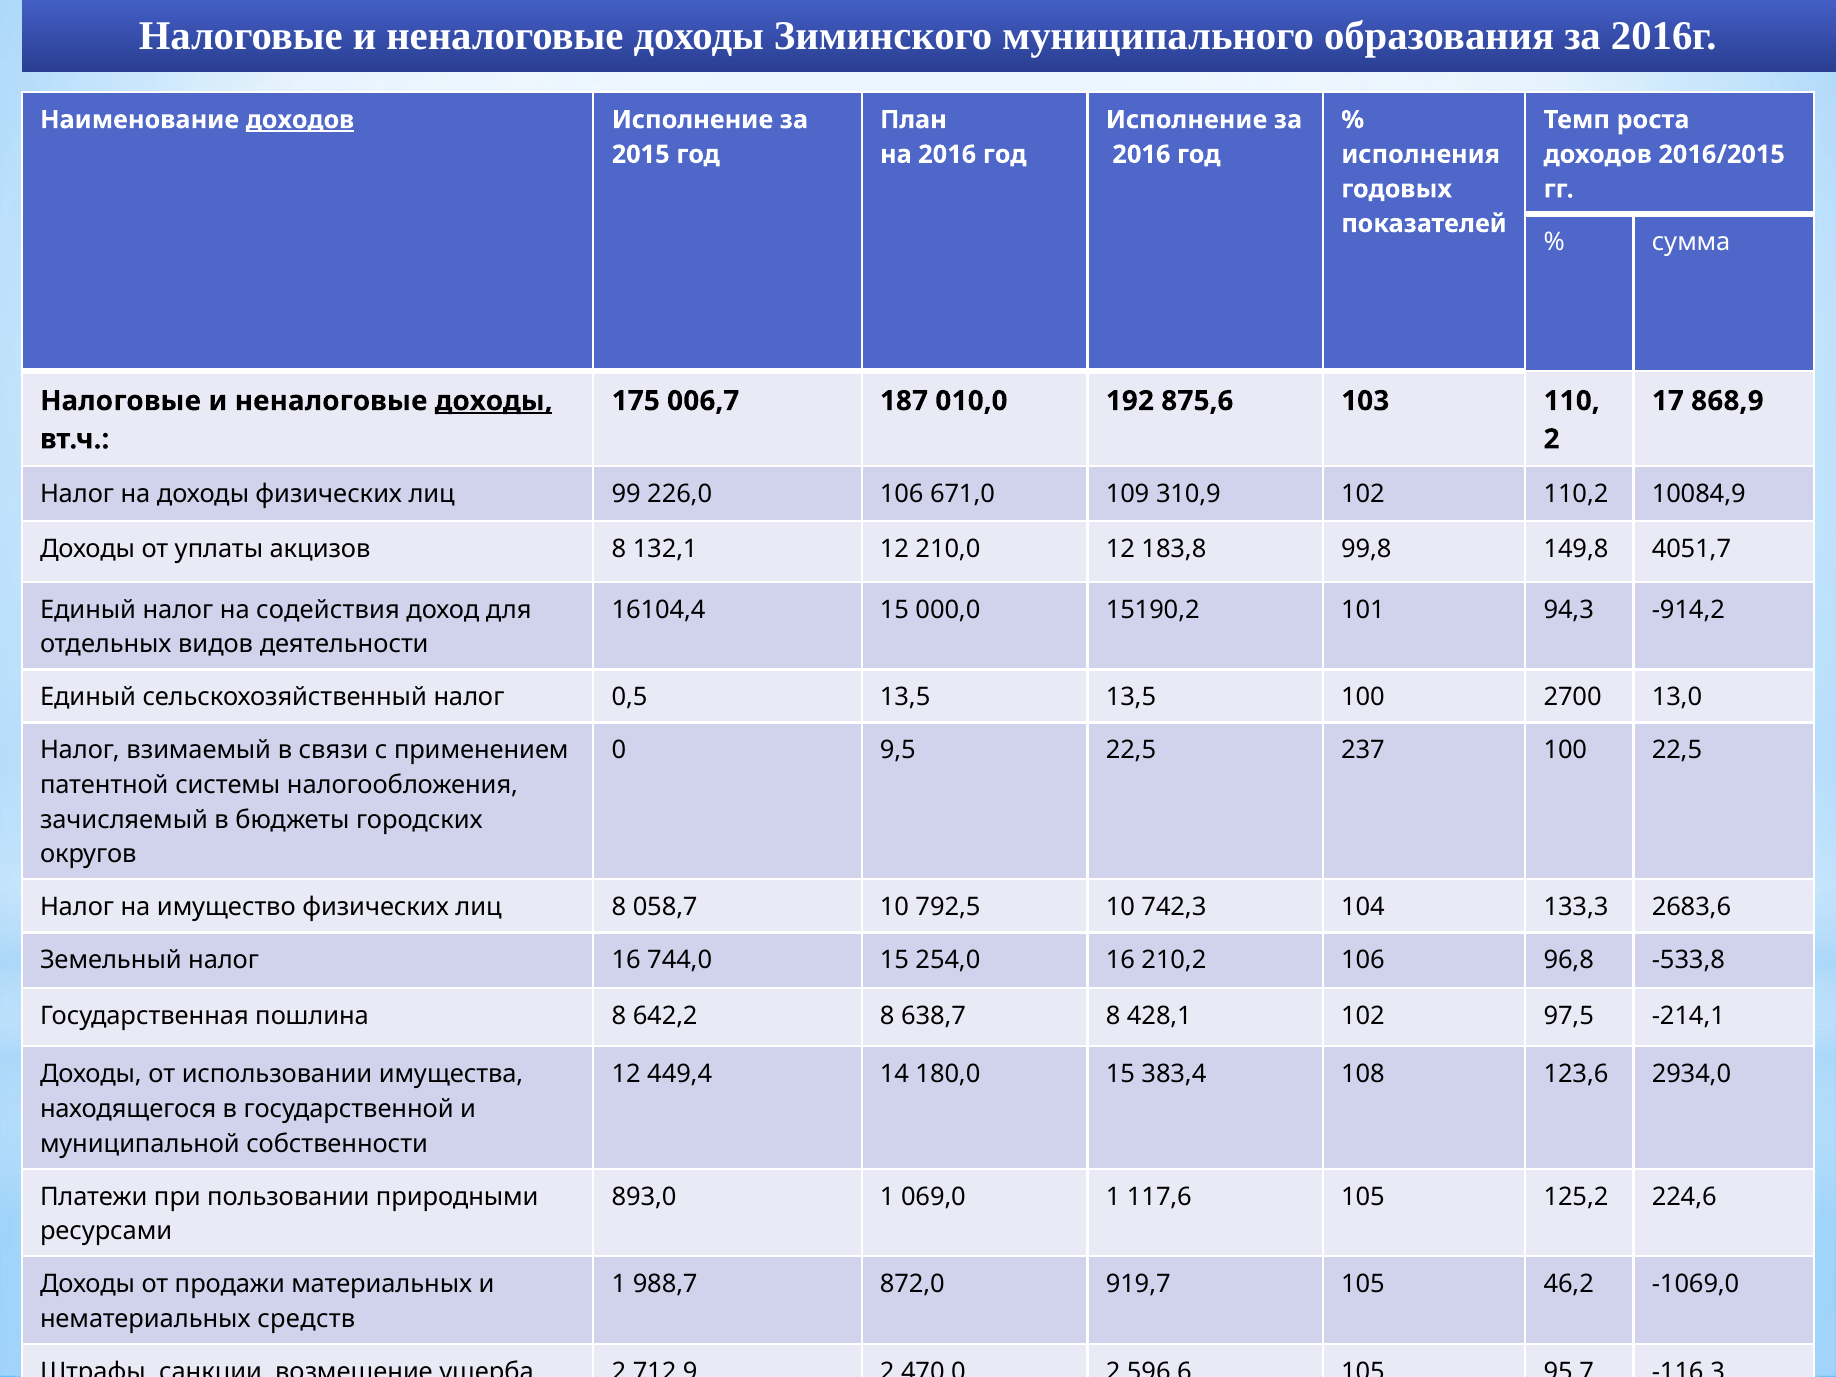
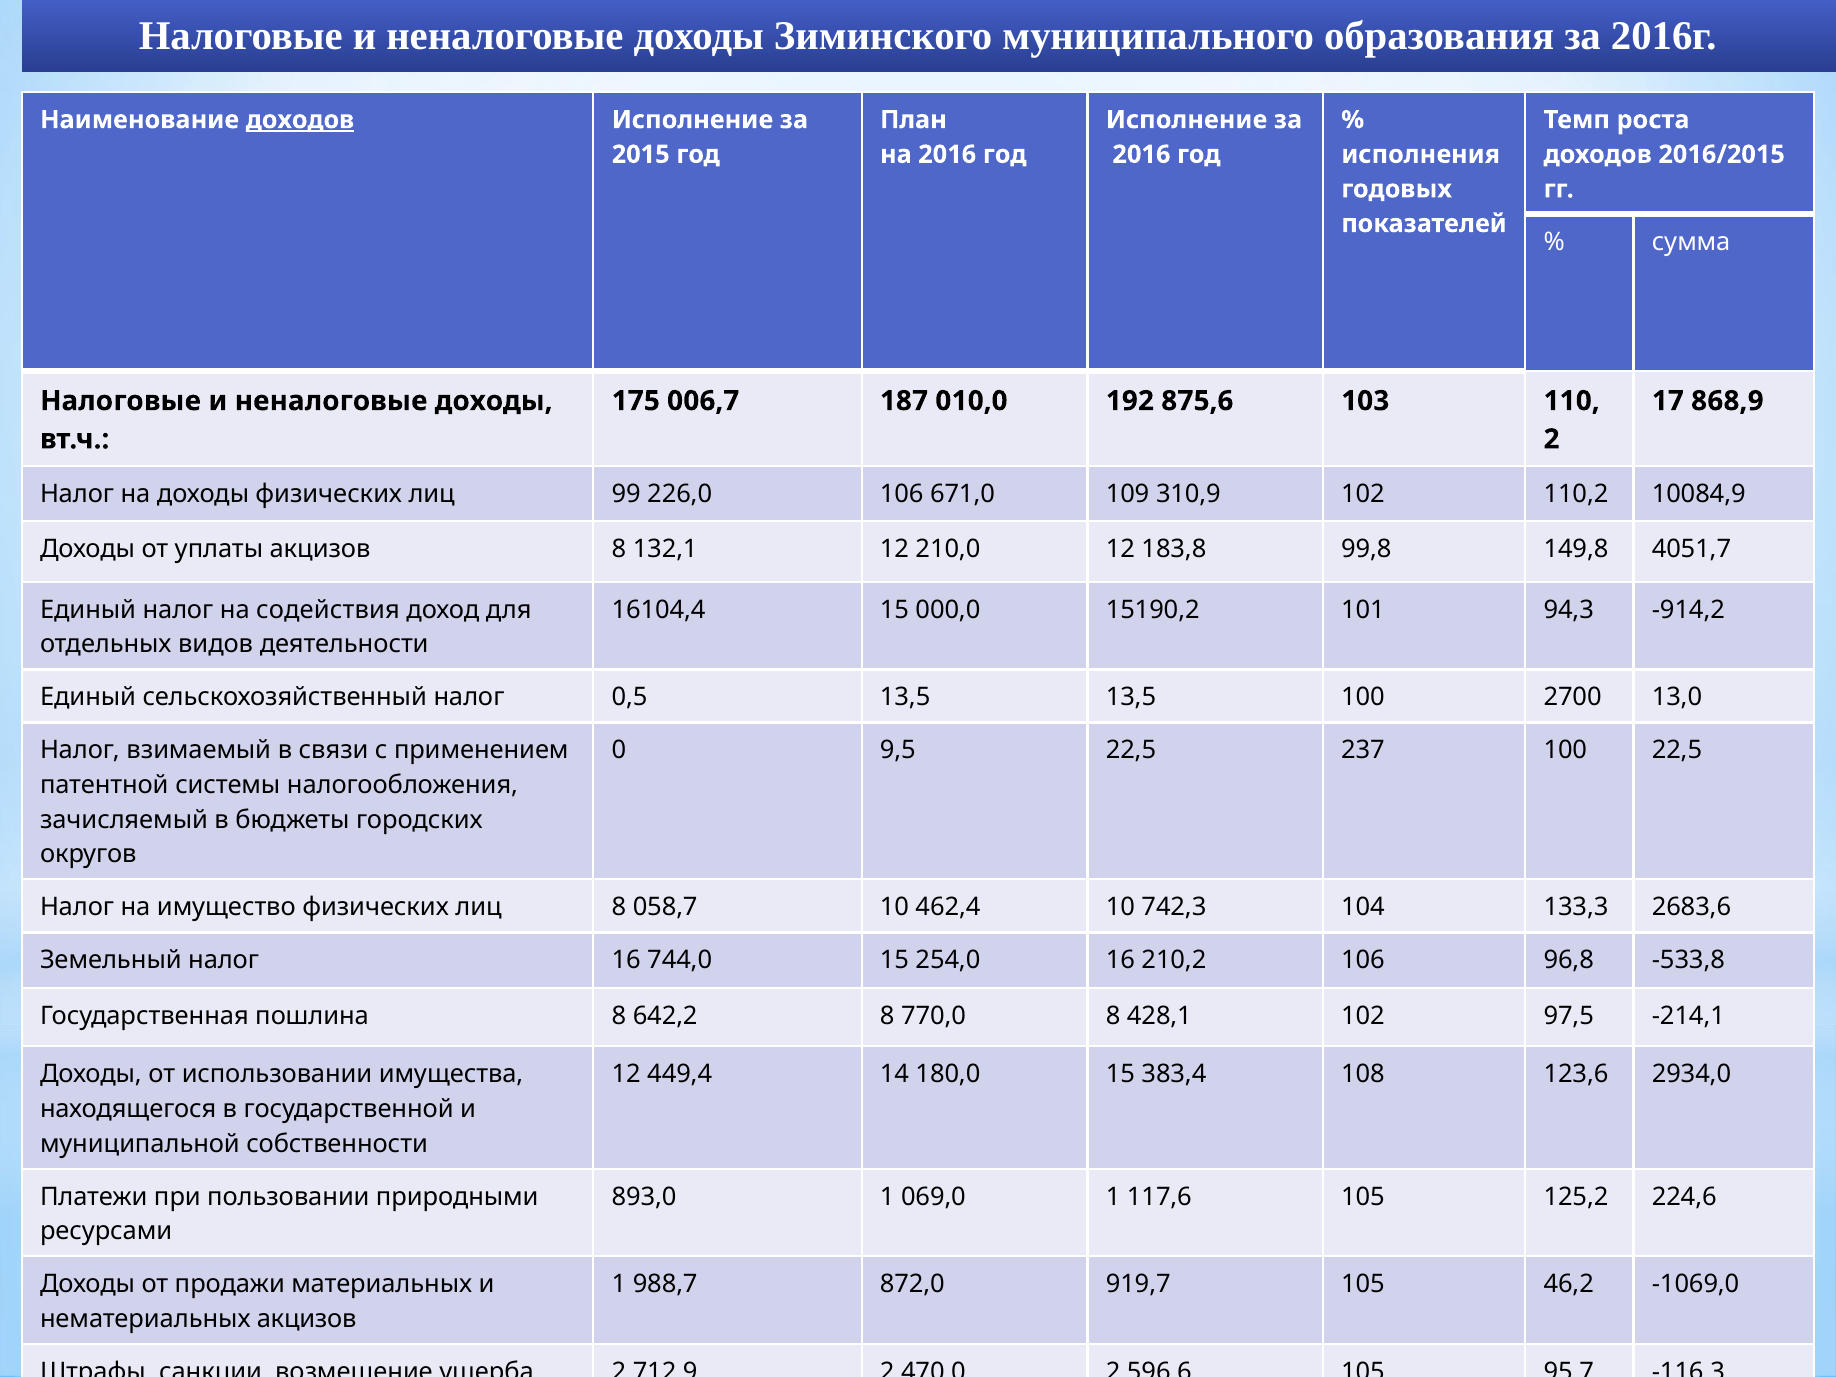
доходы at (494, 401) underline: present -> none
792,5: 792,5 -> 462,4
638,7: 638,7 -> 770,0
нематериальных средств: средств -> акцизов
